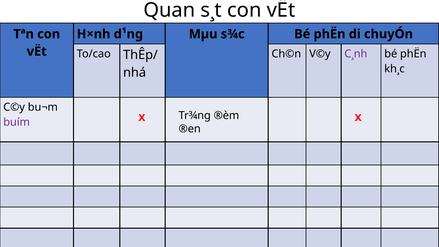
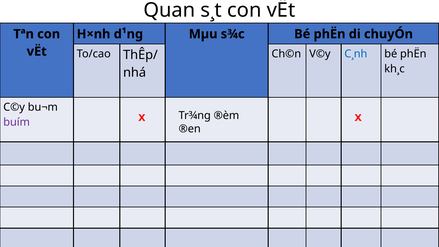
C¸nh colour: purple -> blue
